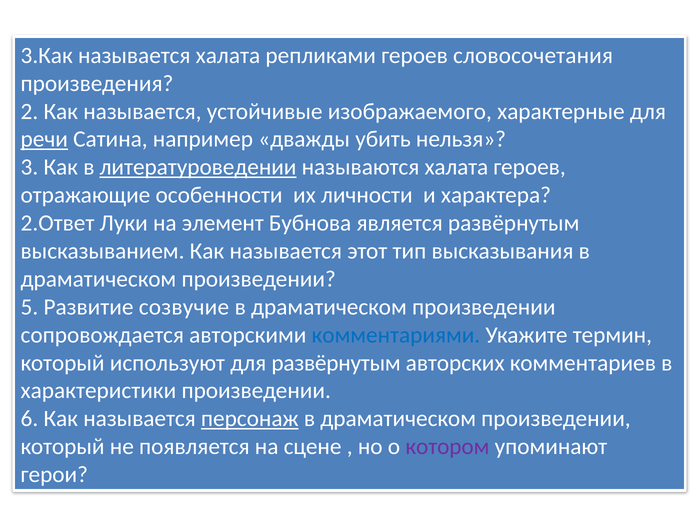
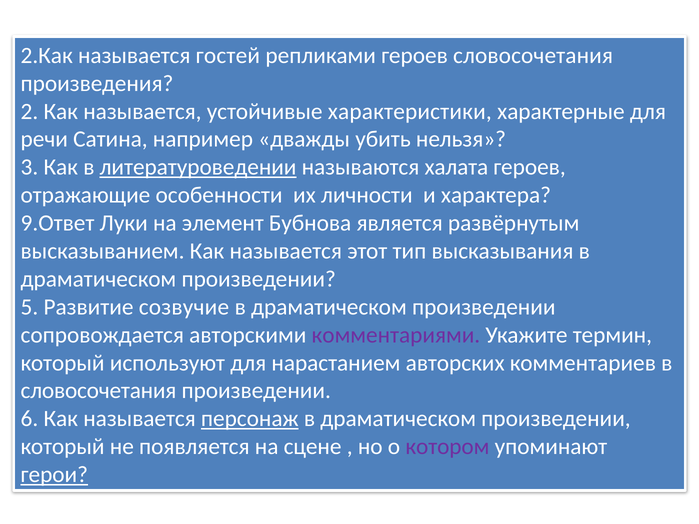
3.Как: 3.Как -> 2.Как
называется халата: халата -> гостей
изображаемого: изображаемого -> характеристики
речи underline: present -> none
2.Ответ: 2.Ответ -> 9.Ответ
комментариями colour: blue -> purple
для развёрнутым: развёрнутым -> нарастанием
характеристики at (98, 391): характеристики -> словосочетания
герои underline: none -> present
